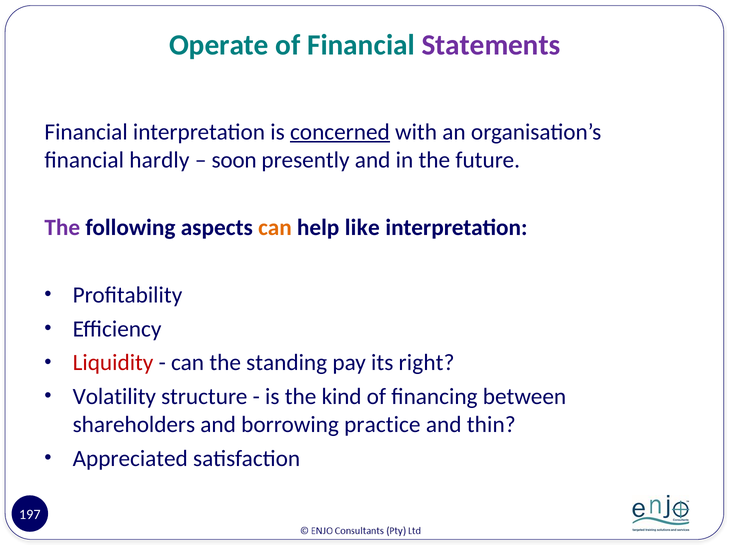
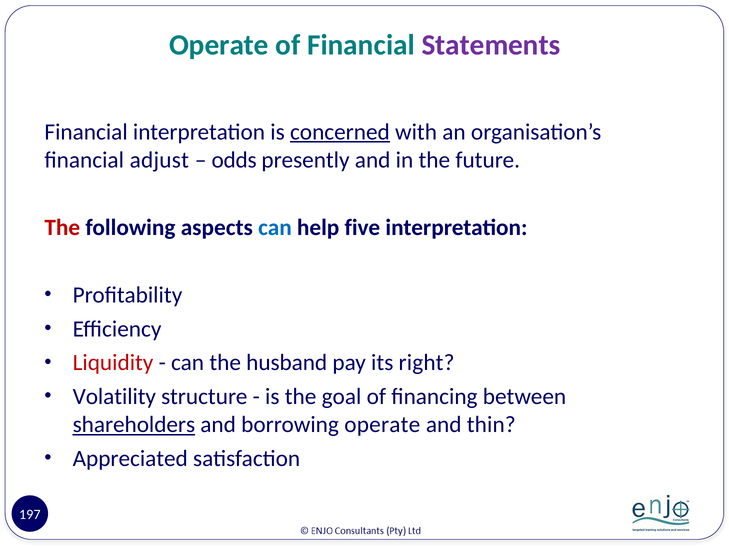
hardly: hardly -> adjust
soon: soon -> odds
The at (62, 227) colour: purple -> red
can at (275, 227) colour: orange -> blue
like: like -> five
standing: standing -> husband
kind: kind -> goal
shareholders underline: none -> present
borrowing practice: practice -> operate
